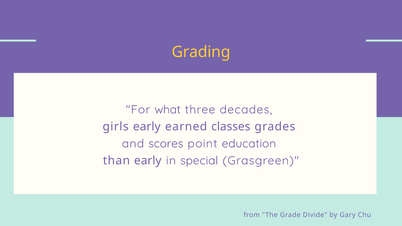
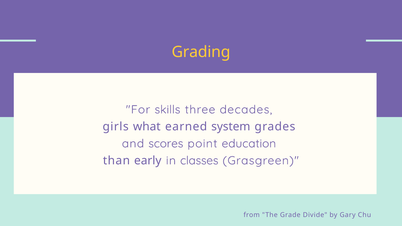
what: what -> skills
girls early: early -> what
classes: classes -> system
special: special -> classes
